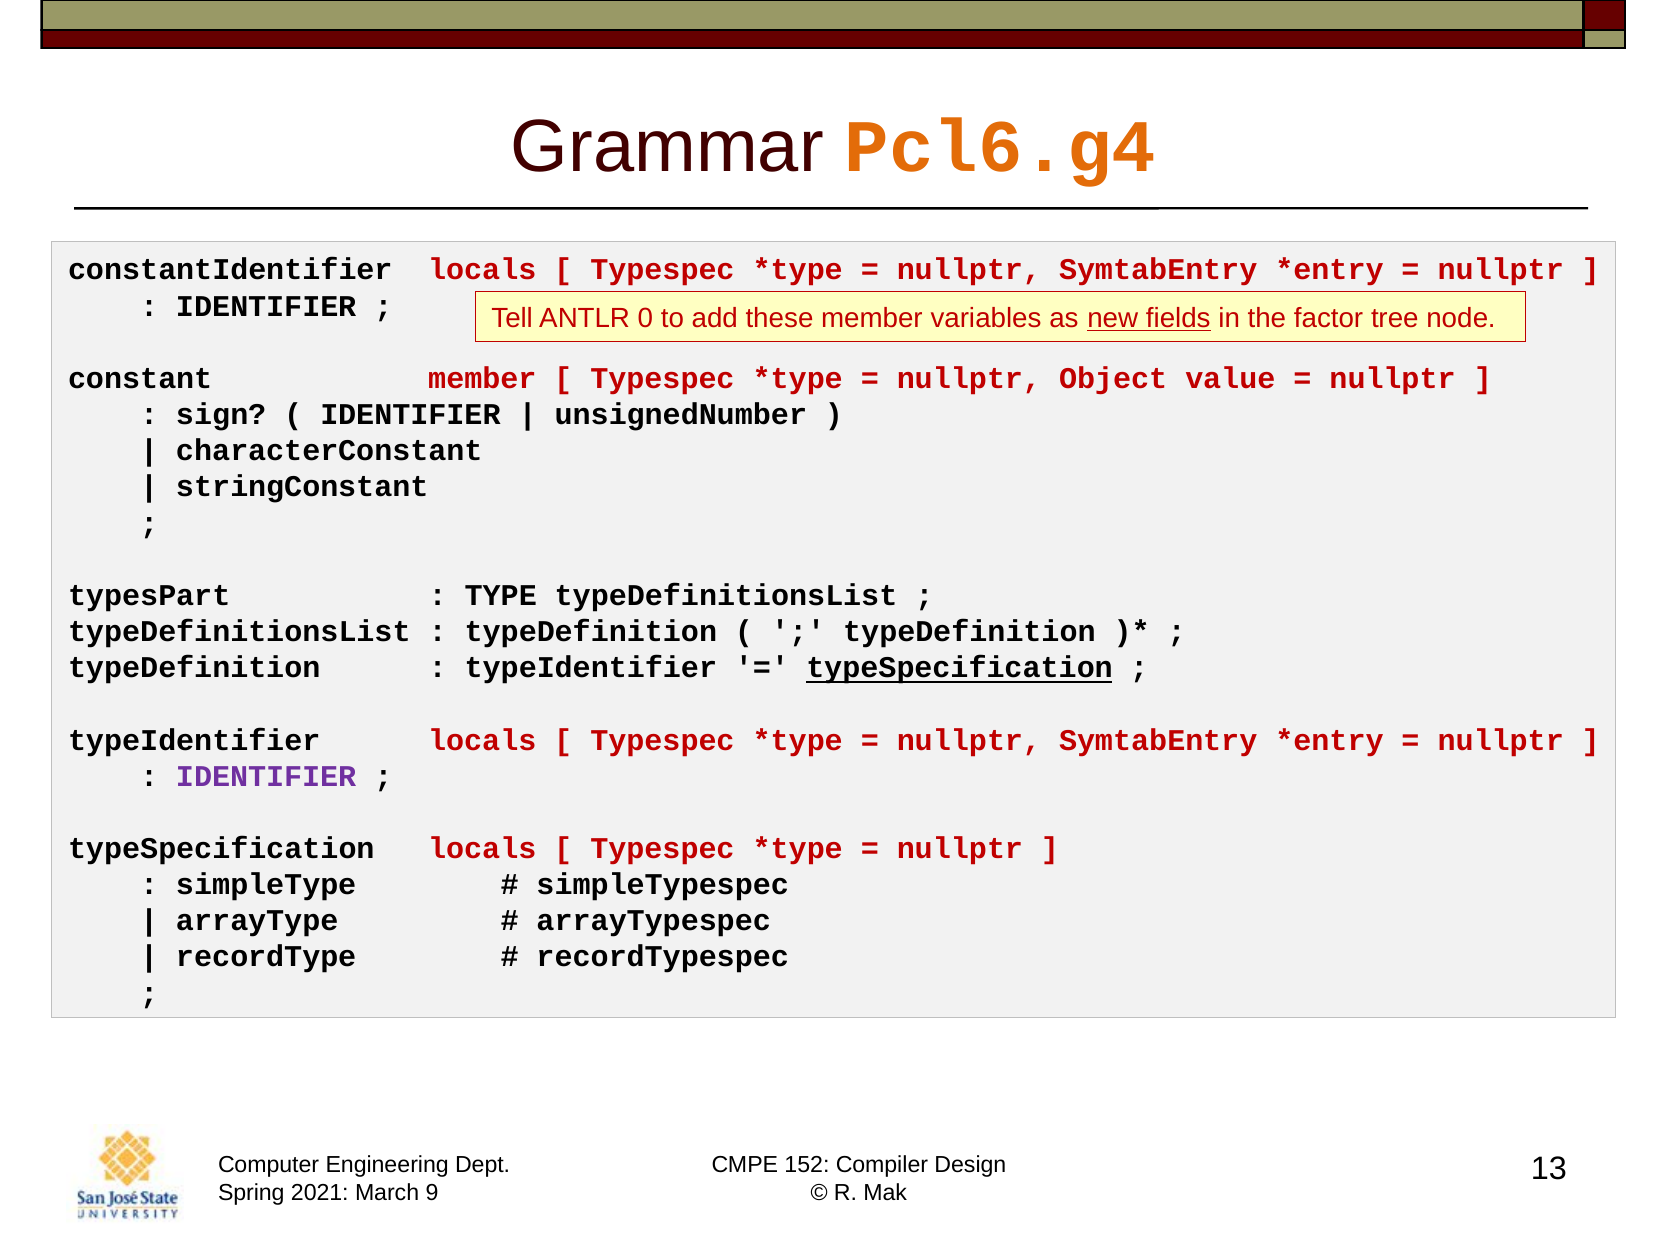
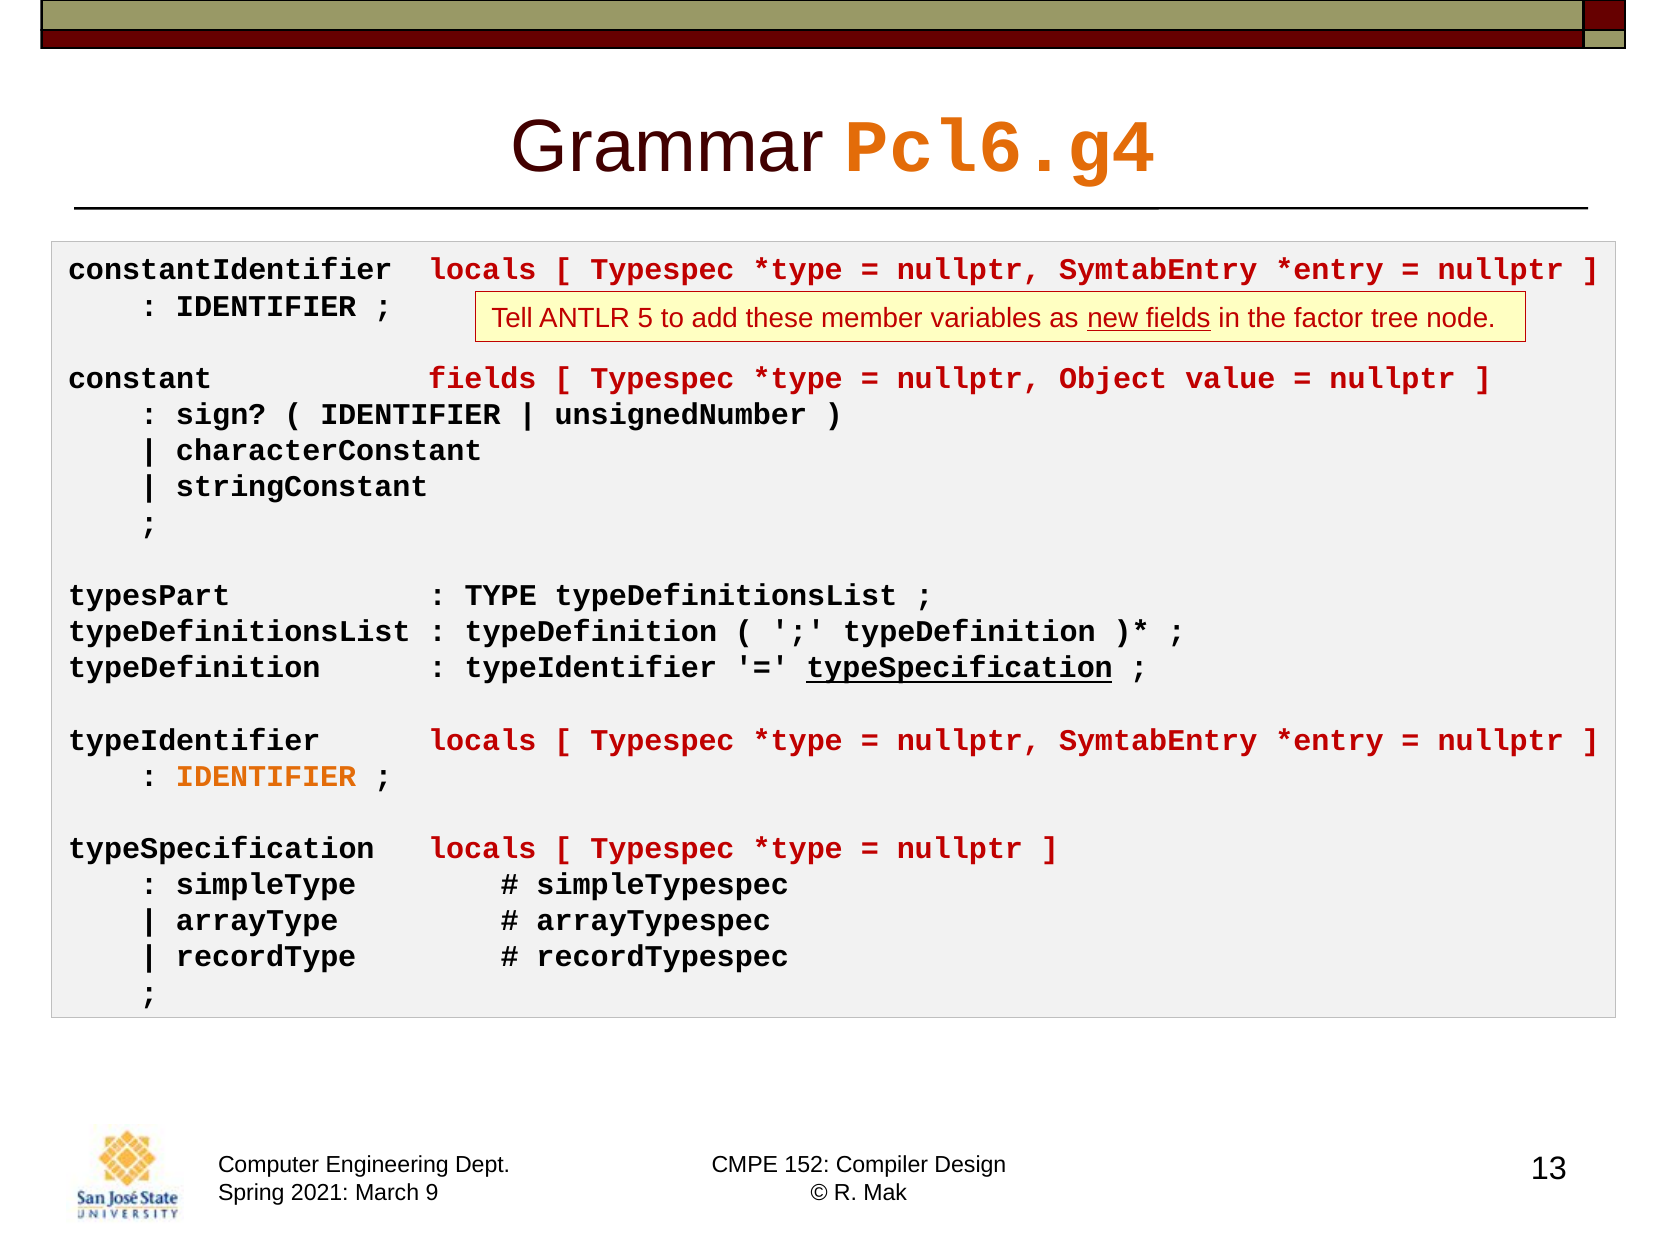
0: 0 -> 5
constant member: member -> fields
IDENTIFIER at (266, 776) colour: purple -> orange
